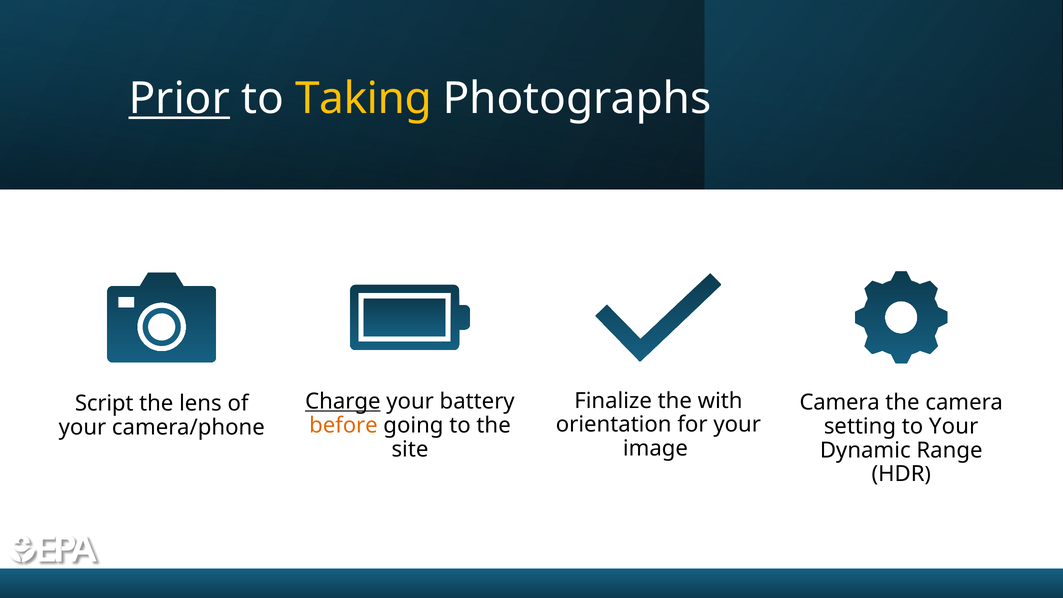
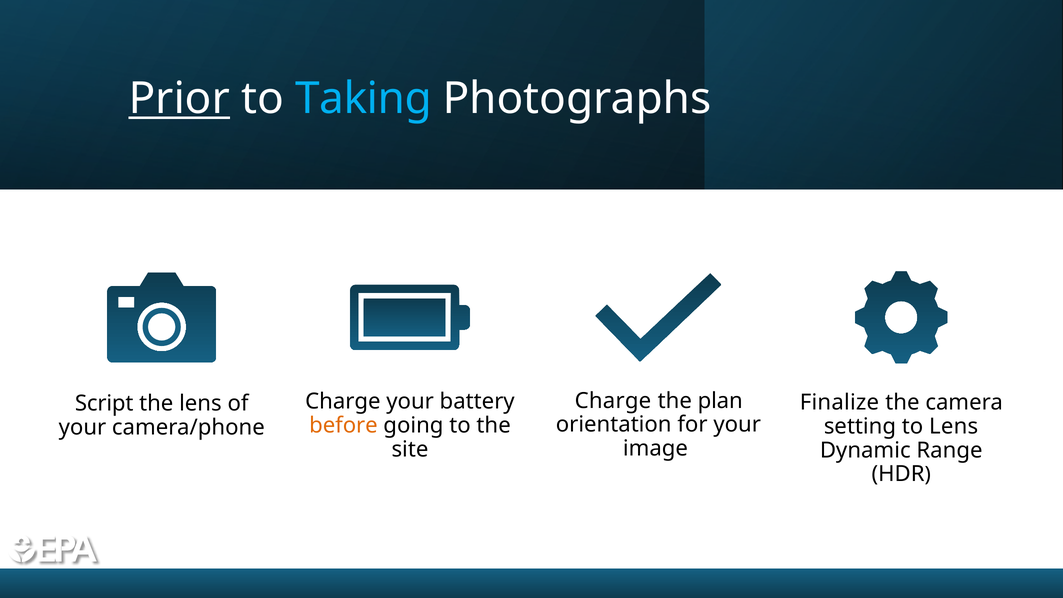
Taking colour: yellow -> light blue
Finalize at (613, 401): Finalize -> Charge
with: with -> plan
Charge at (343, 401) underline: present -> none
Camera at (840, 402): Camera -> Finalize
to Your: Your -> Lens
